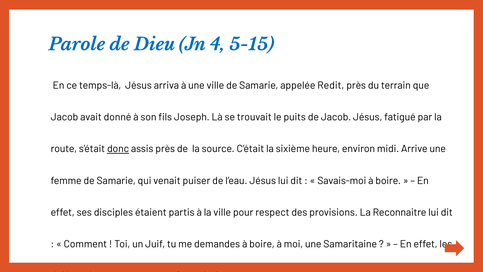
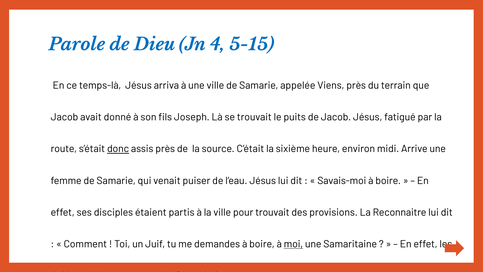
Redit: Redit -> Viens
pour respect: respect -> trouvait
moi underline: none -> present
